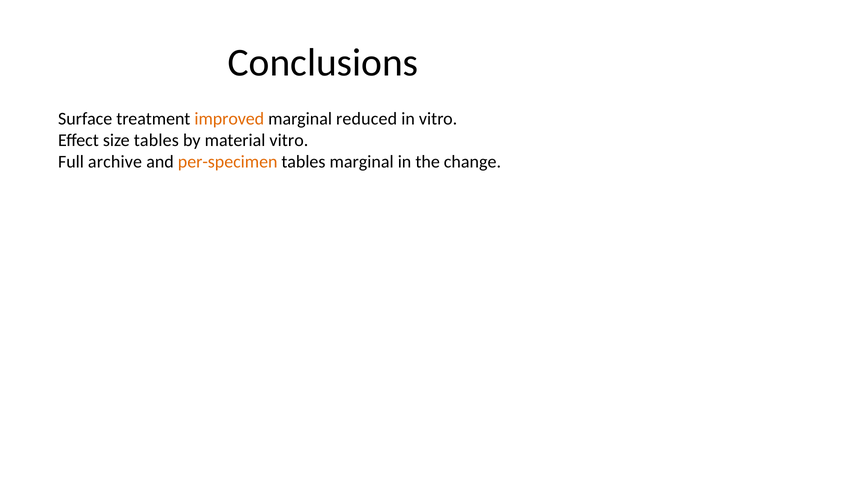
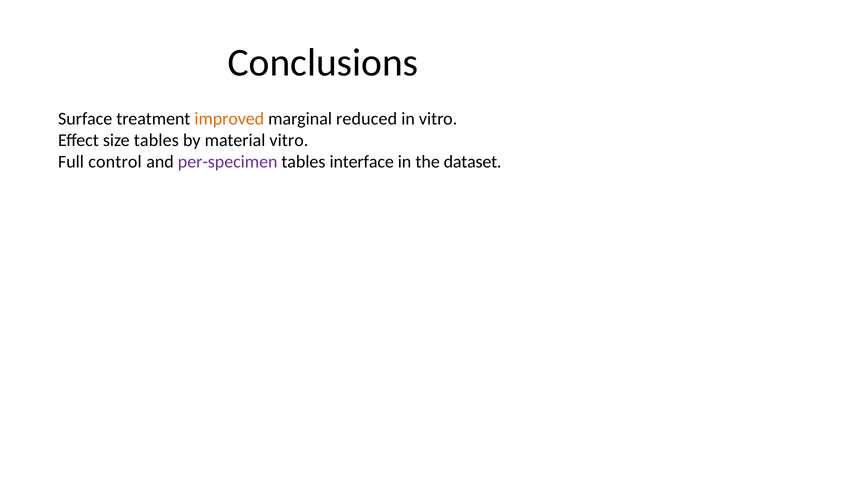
archive: archive -> control
per-specimen colour: orange -> purple
tables marginal: marginal -> interface
change: change -> dataset
